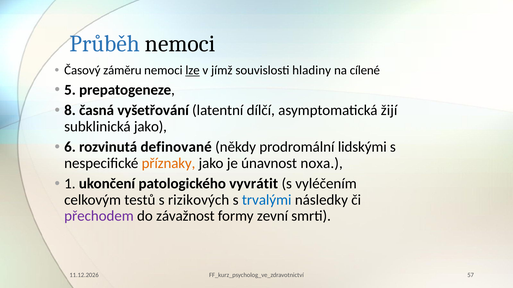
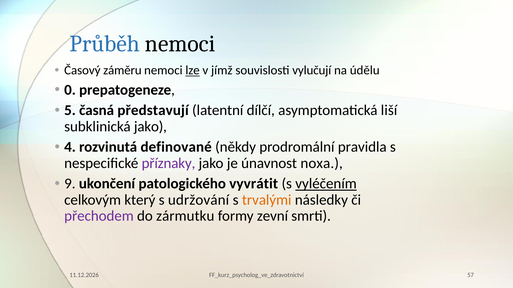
hladiny: hladiny -> vylučují
cílené: cílené -> údělu
5: 5 -> 0
8: 8 -> 5
vyšetřování: vyšetřování -> představují
žijí: žijí -> liší
6: 6 -> 4
lidskými: lidskými -> pravidla
příznaky colour: orange -> purple
1: 1 -> 9
vyléčením underline: none -> present
testů: testů -> který
rizikových: rizikových -> udržování
trvalými colour: blue -> orange
závažnost: závažnost -> zármutku
